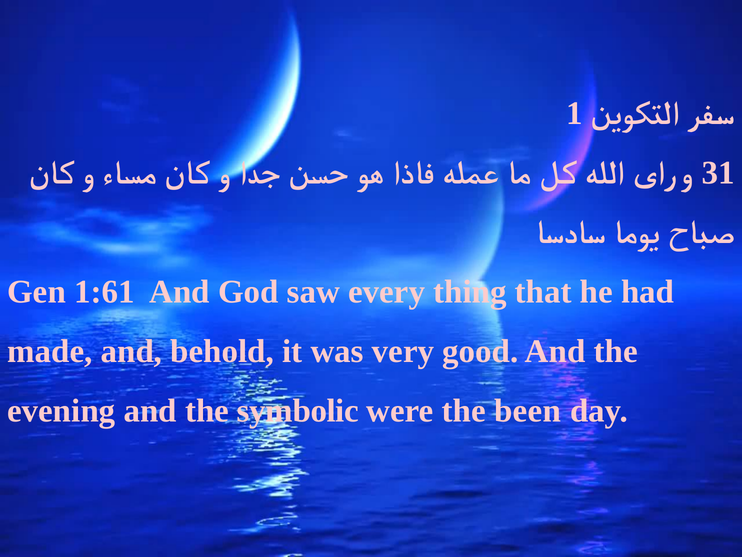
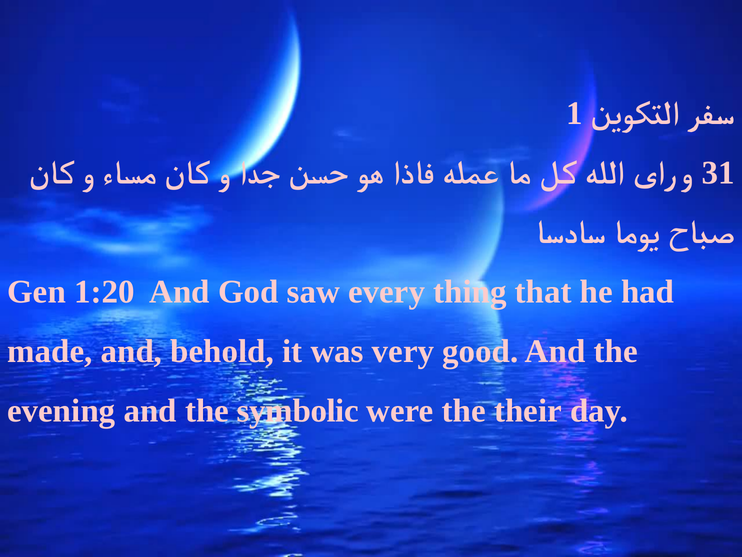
1:61: 1:61 -> 1:20
been: been -> their
